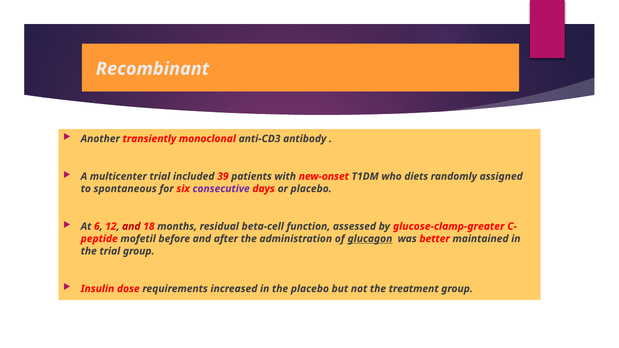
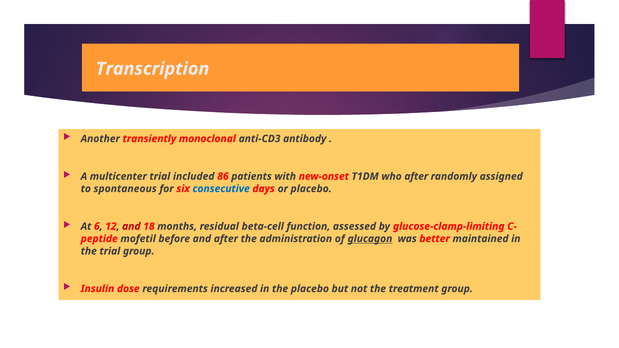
Recombinant: Recombinant -> Transcription
39: 39 -> 86
who diets: diets -> after
consecutive colour: purple -> blue
glucose-clamp-greater: glucose-clamp-greater -> glucose-clamp-limiting
